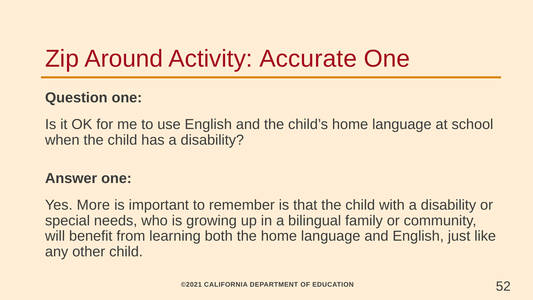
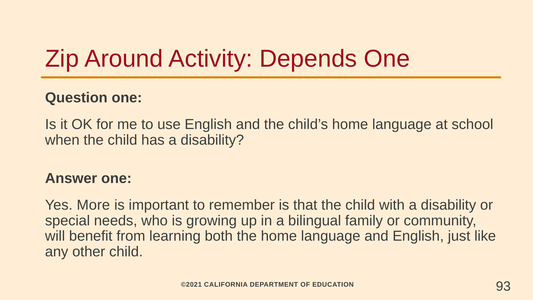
Accurate: Accurate -> Depends
52: 52 -> 93
